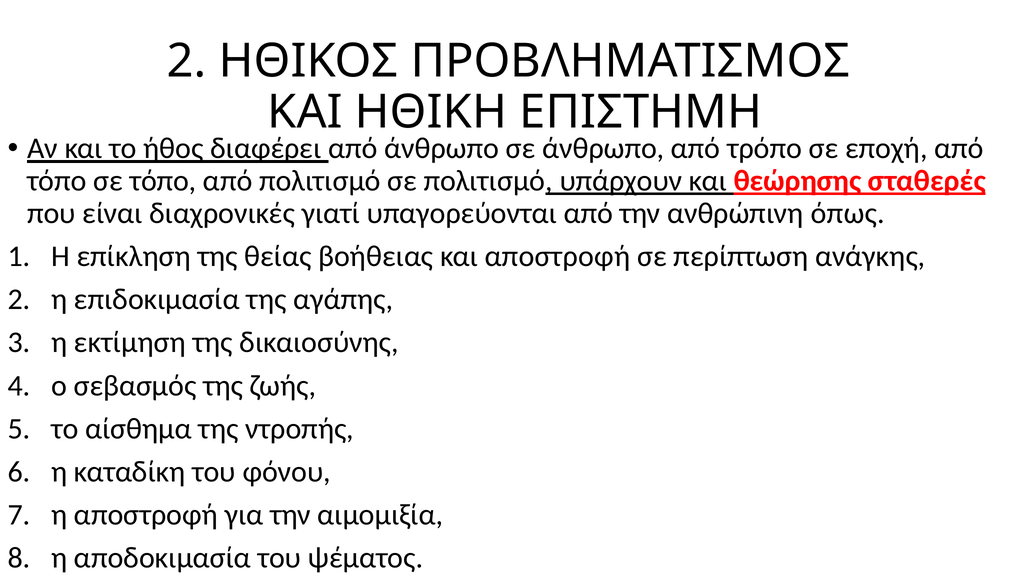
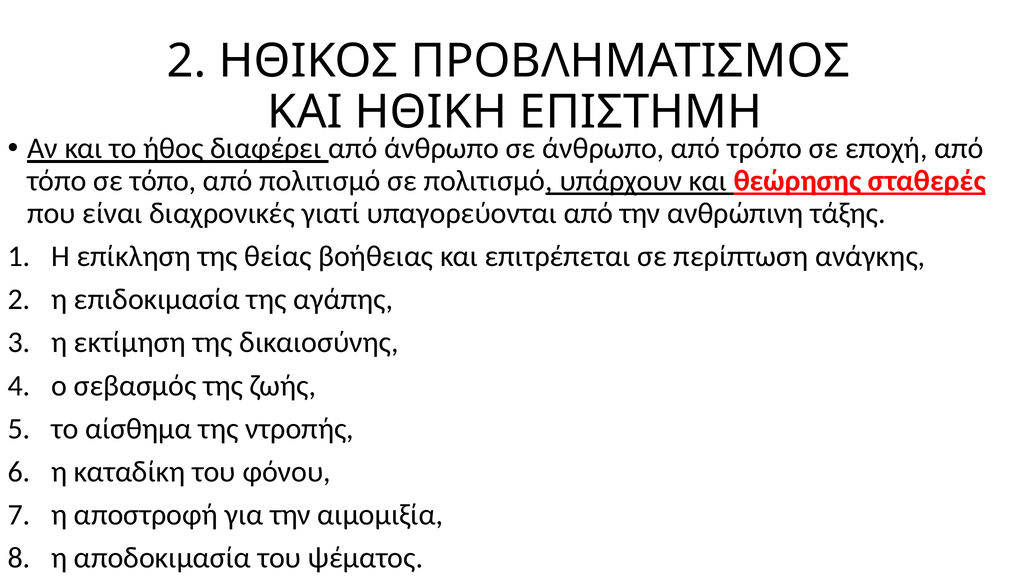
όπως: όπως -> τάξης
και αποστροφή: αποστροφή -> επιτρέπεται
